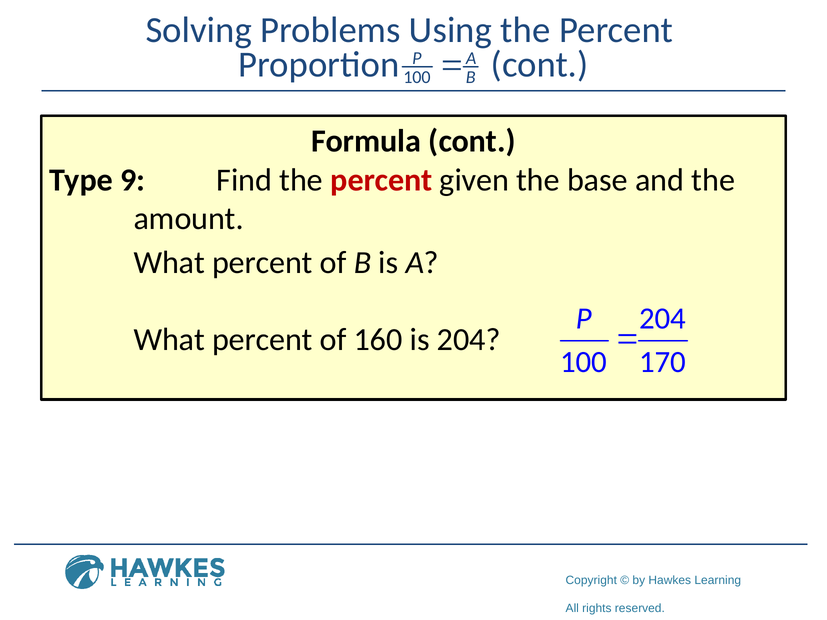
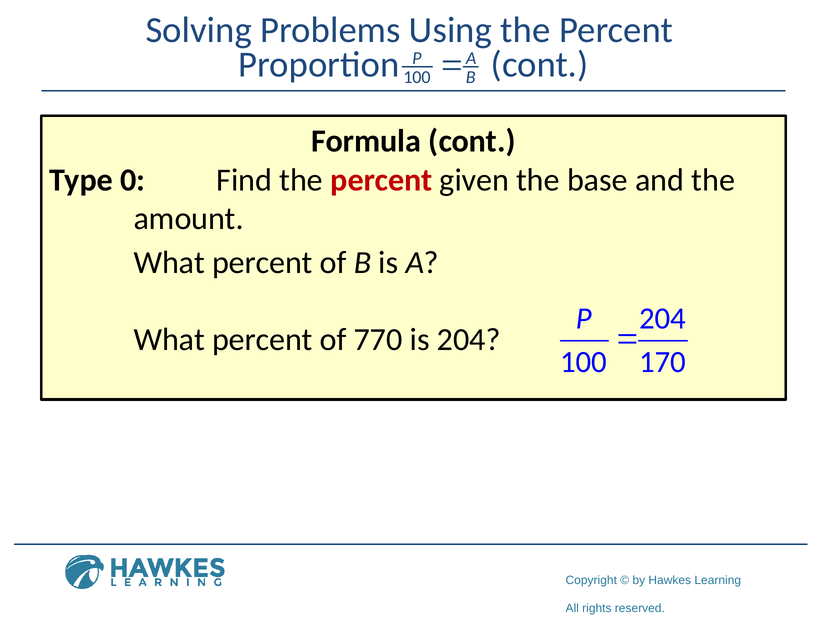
9: 9 -> 0
160: 160 -> 770
